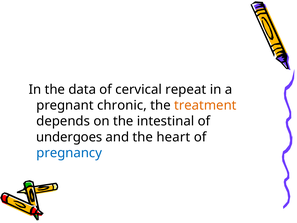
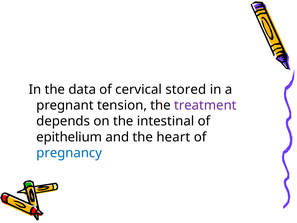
repeat: repeat -> stored
chronic: chronic -> tension
treatment colour: orange -> purple
undergoes: undergoes -> epithelium
